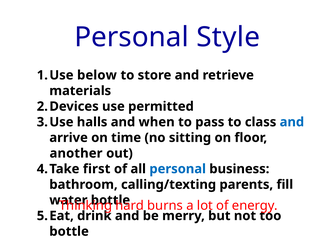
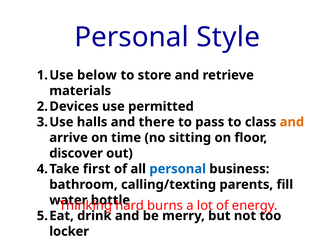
when: when -> there
and at (292, 122) colour: blue -> orange
another: another -> discover
bottle at (69, 232): bottle -> locker
